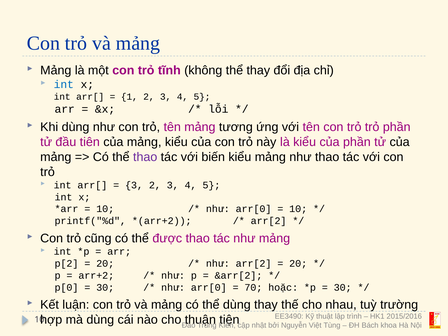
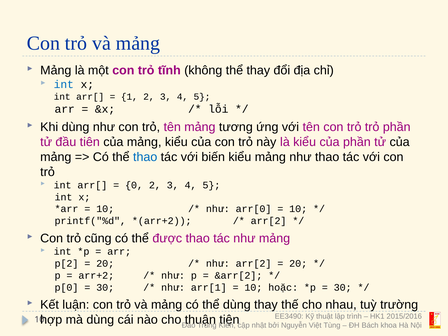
thao at (145, 157) colour: purple -> blue
3 at (134, 185): 3 -> 0
arr[0 at (209, 287): arr[0 -> arr[1
70 at (253, 287): 70 -> 10
